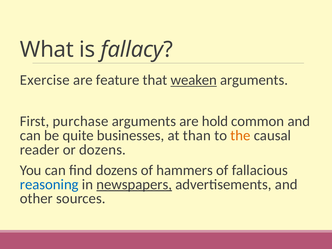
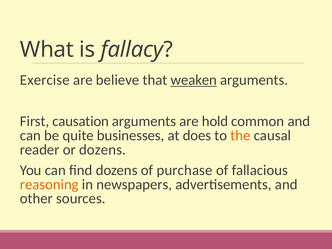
feature: feature -> believe
purchase: purchase -> causation
than: than -> does
hammers: hammers -> purchase
reasoning colour: blue -> orange
newspapers underline: present -> none
